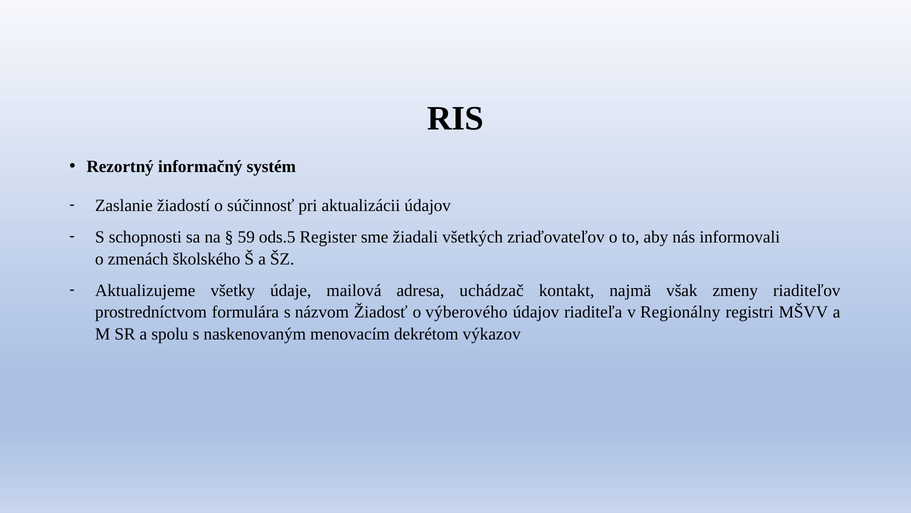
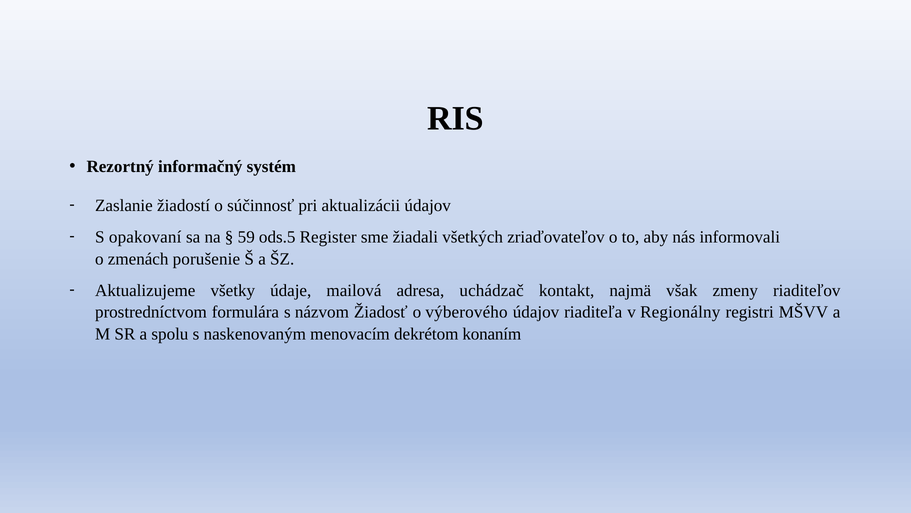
schopnosti: schopnosti -> opakovaní
školského: školského -> porušenie
výkazov: výkazov -> konaním
